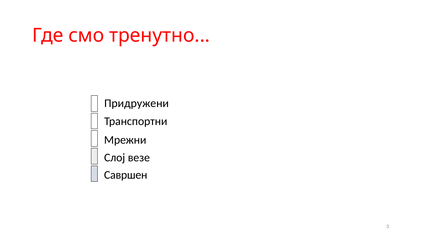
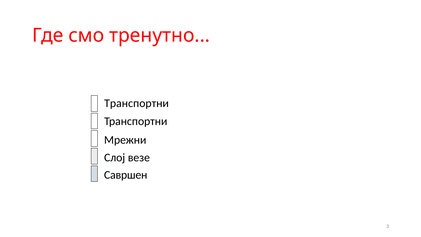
Придружени at (137, 103): Придружени -> Транспортни
